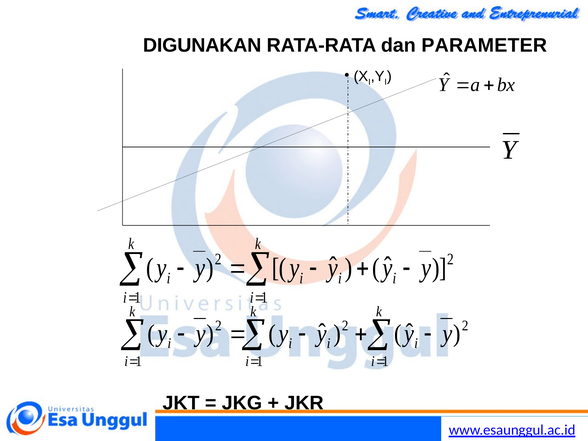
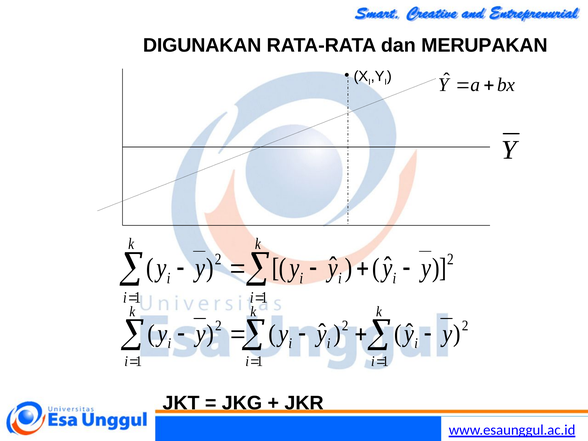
PARAMETER: PARAMETER -> MERUPAKAN
